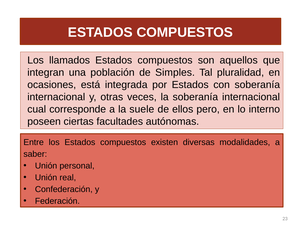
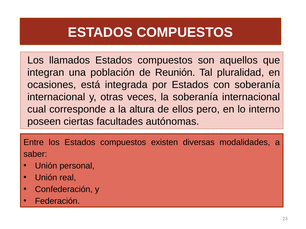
Simples: Simples -> Reunión
suele: suele -> altura
